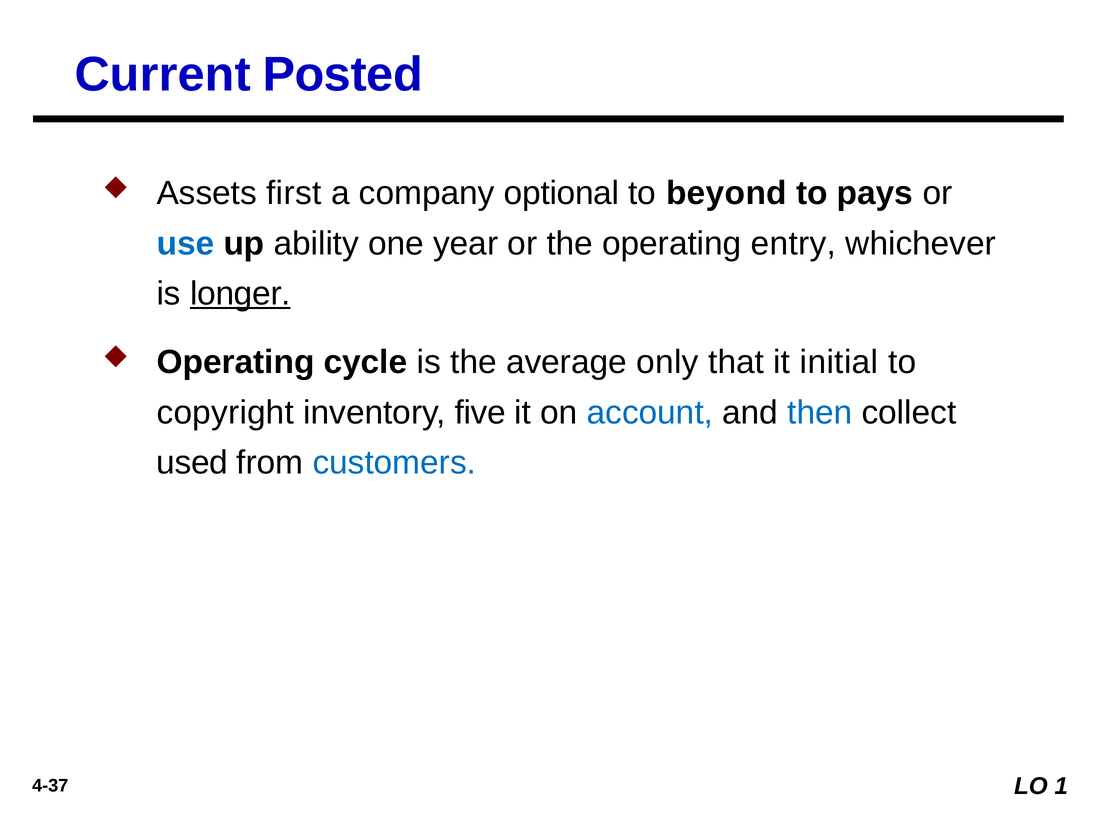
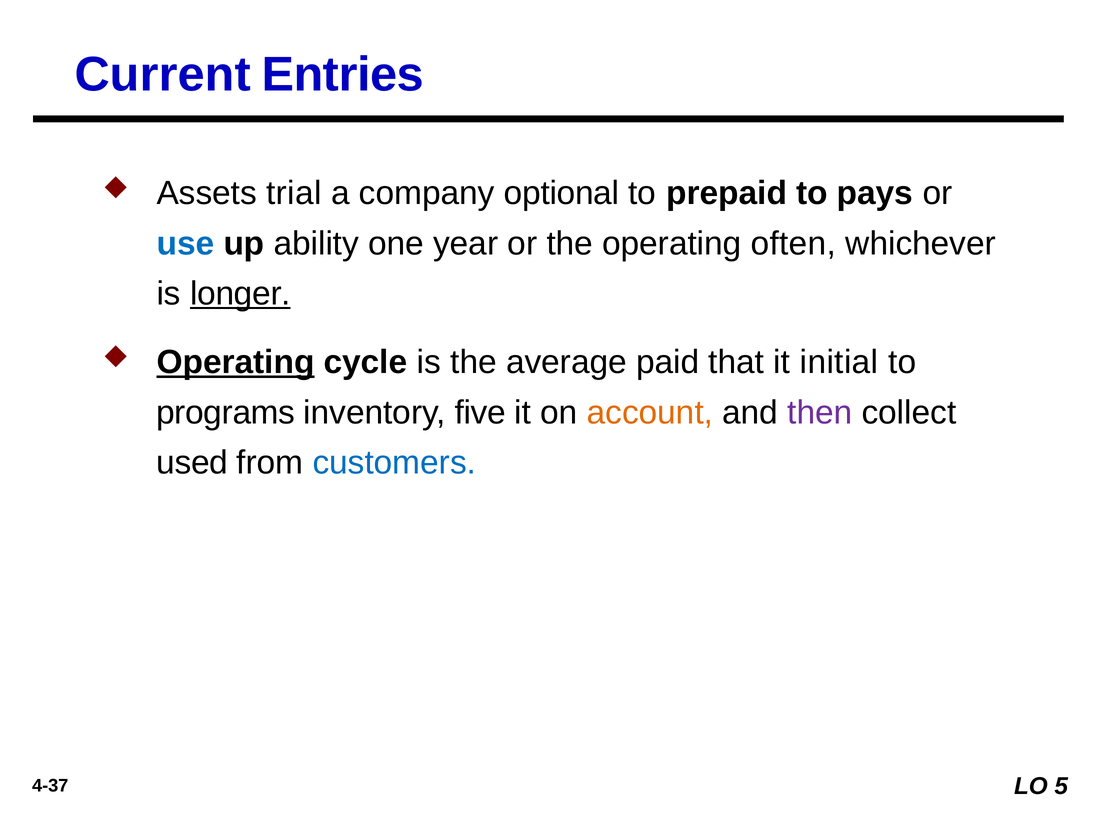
Posted: Posted -> Entries
first: first -> trial
beyond: beyond -> prepaid
entry: entry -> often
Operating at (236, 362) underline: none -> present
only: only -> paid
copyright: copyright -> programs
account colour: blue -> orange
then colour: blue -> purple
1: 1 -> 5
